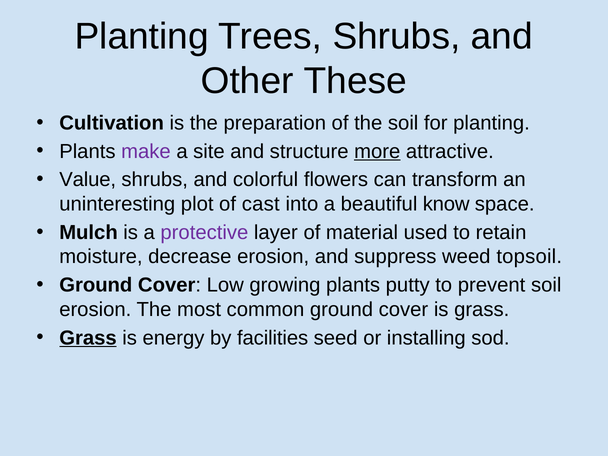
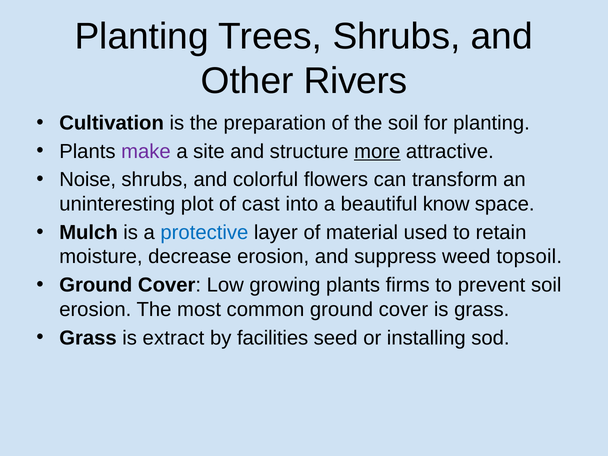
These: These -> Rivers
Value: Value -> Noise
protective colour: purple -> blue
putty: putty -> firms
Grass at (88, 338) underline: present -> none
energy: energy -> extract
